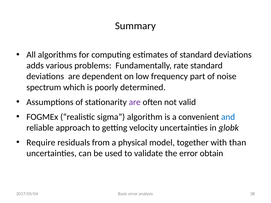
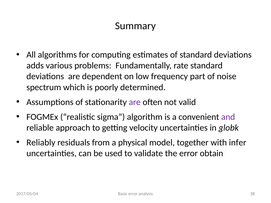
and colour: blue -> purple
Require: Require -> Reliably
than: than -> infer
